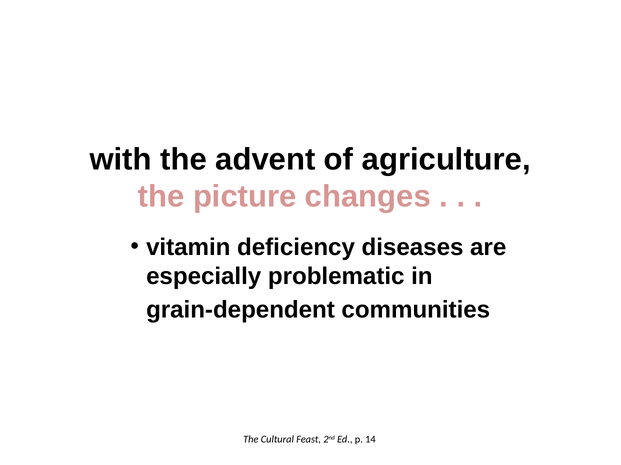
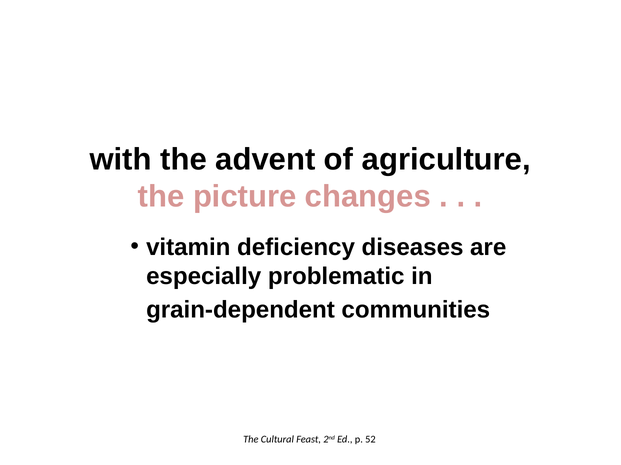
14: 14 -> 52
